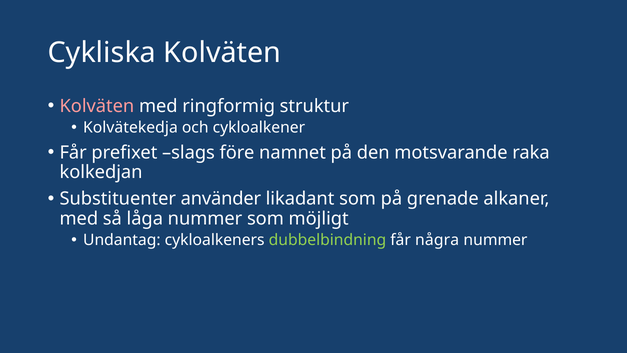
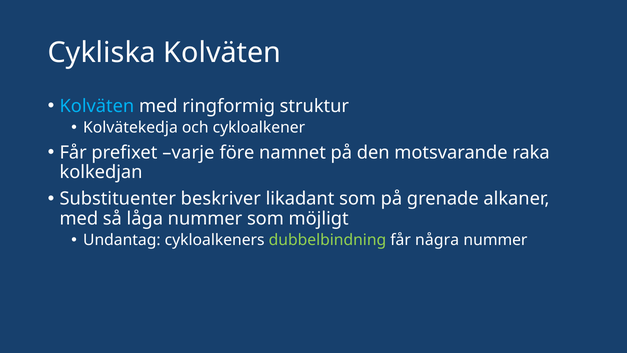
Kolväten at (97, 106) colour: pink -> light blue
slags: slags -> varje
använder: använder -> beskriver
